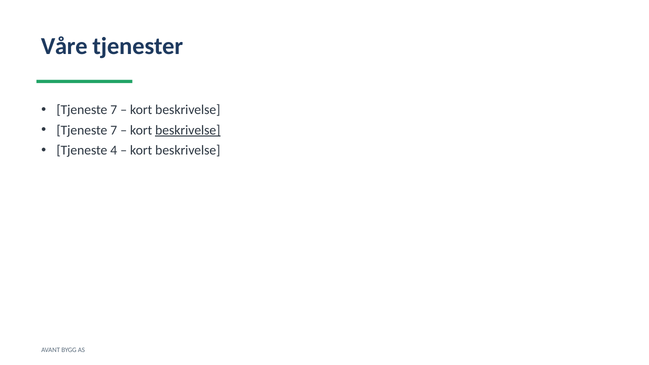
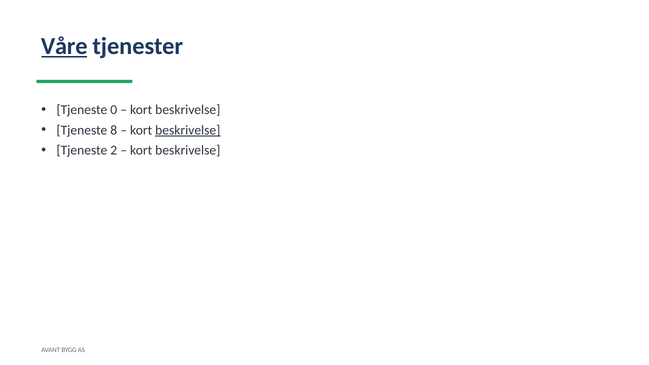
Våre underline: none -> present
7 at (114, 110): 7 -> 0
7 at (114, 130): 7 -> 8
4: 4 -> 2
